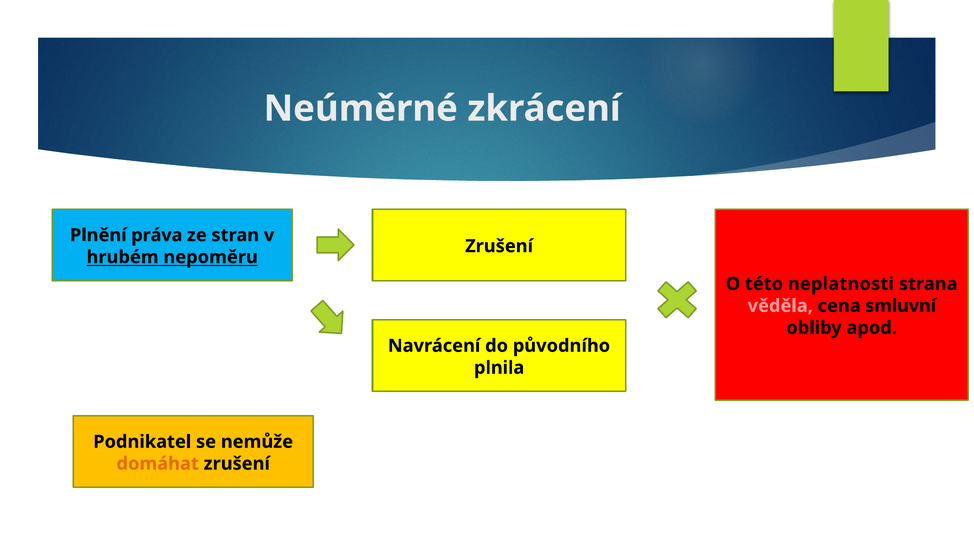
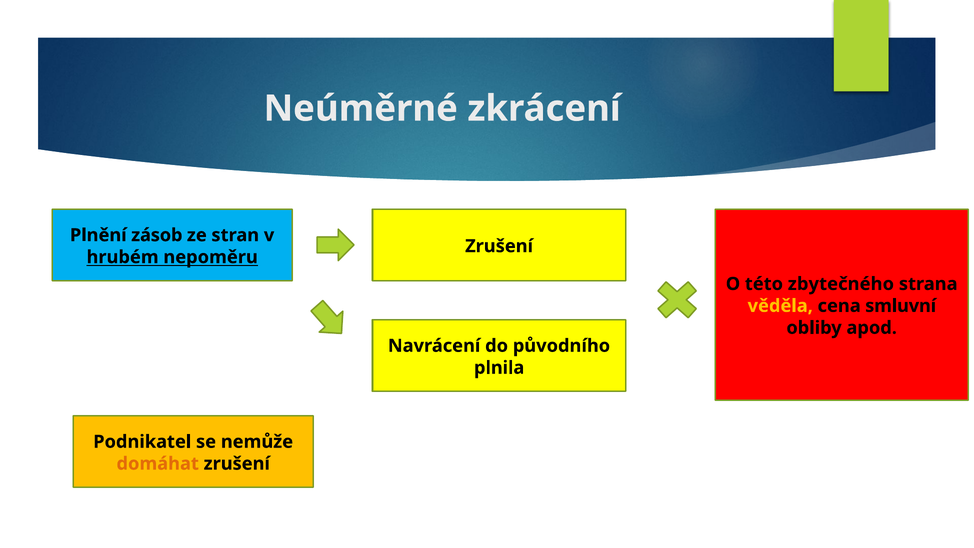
práva: práva -> zásob
neplatnosti: neplatnosti -> zbytečného
věděla colour: pink -> yellow
